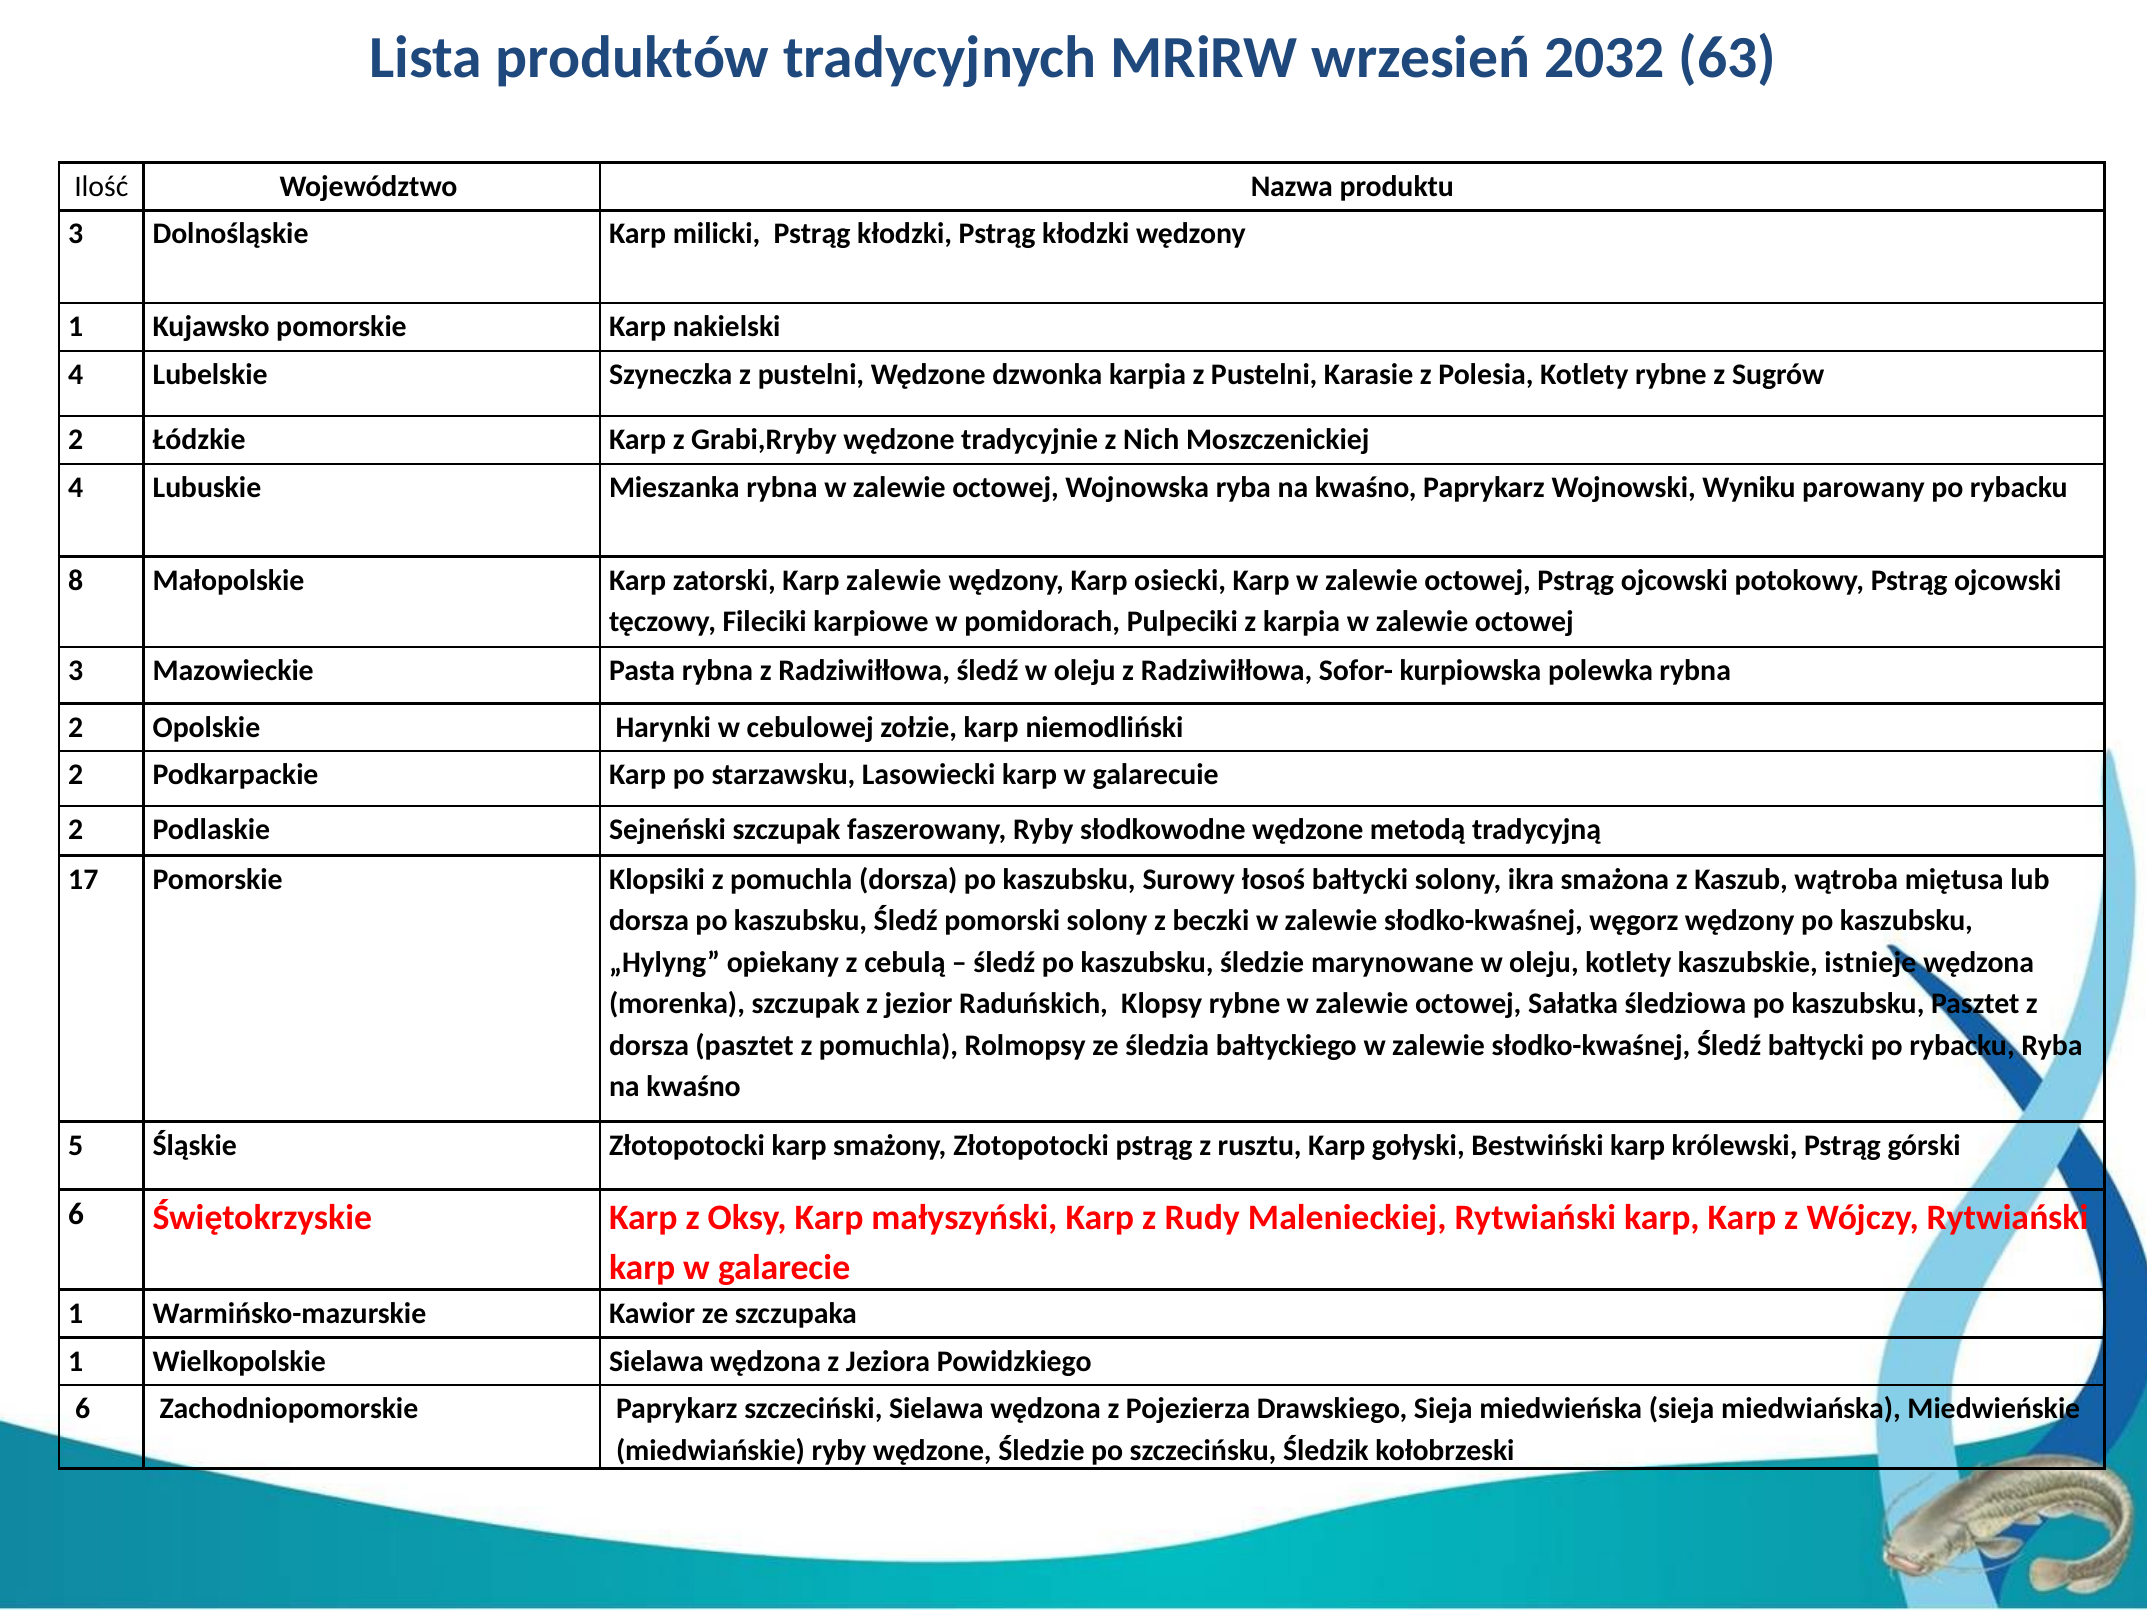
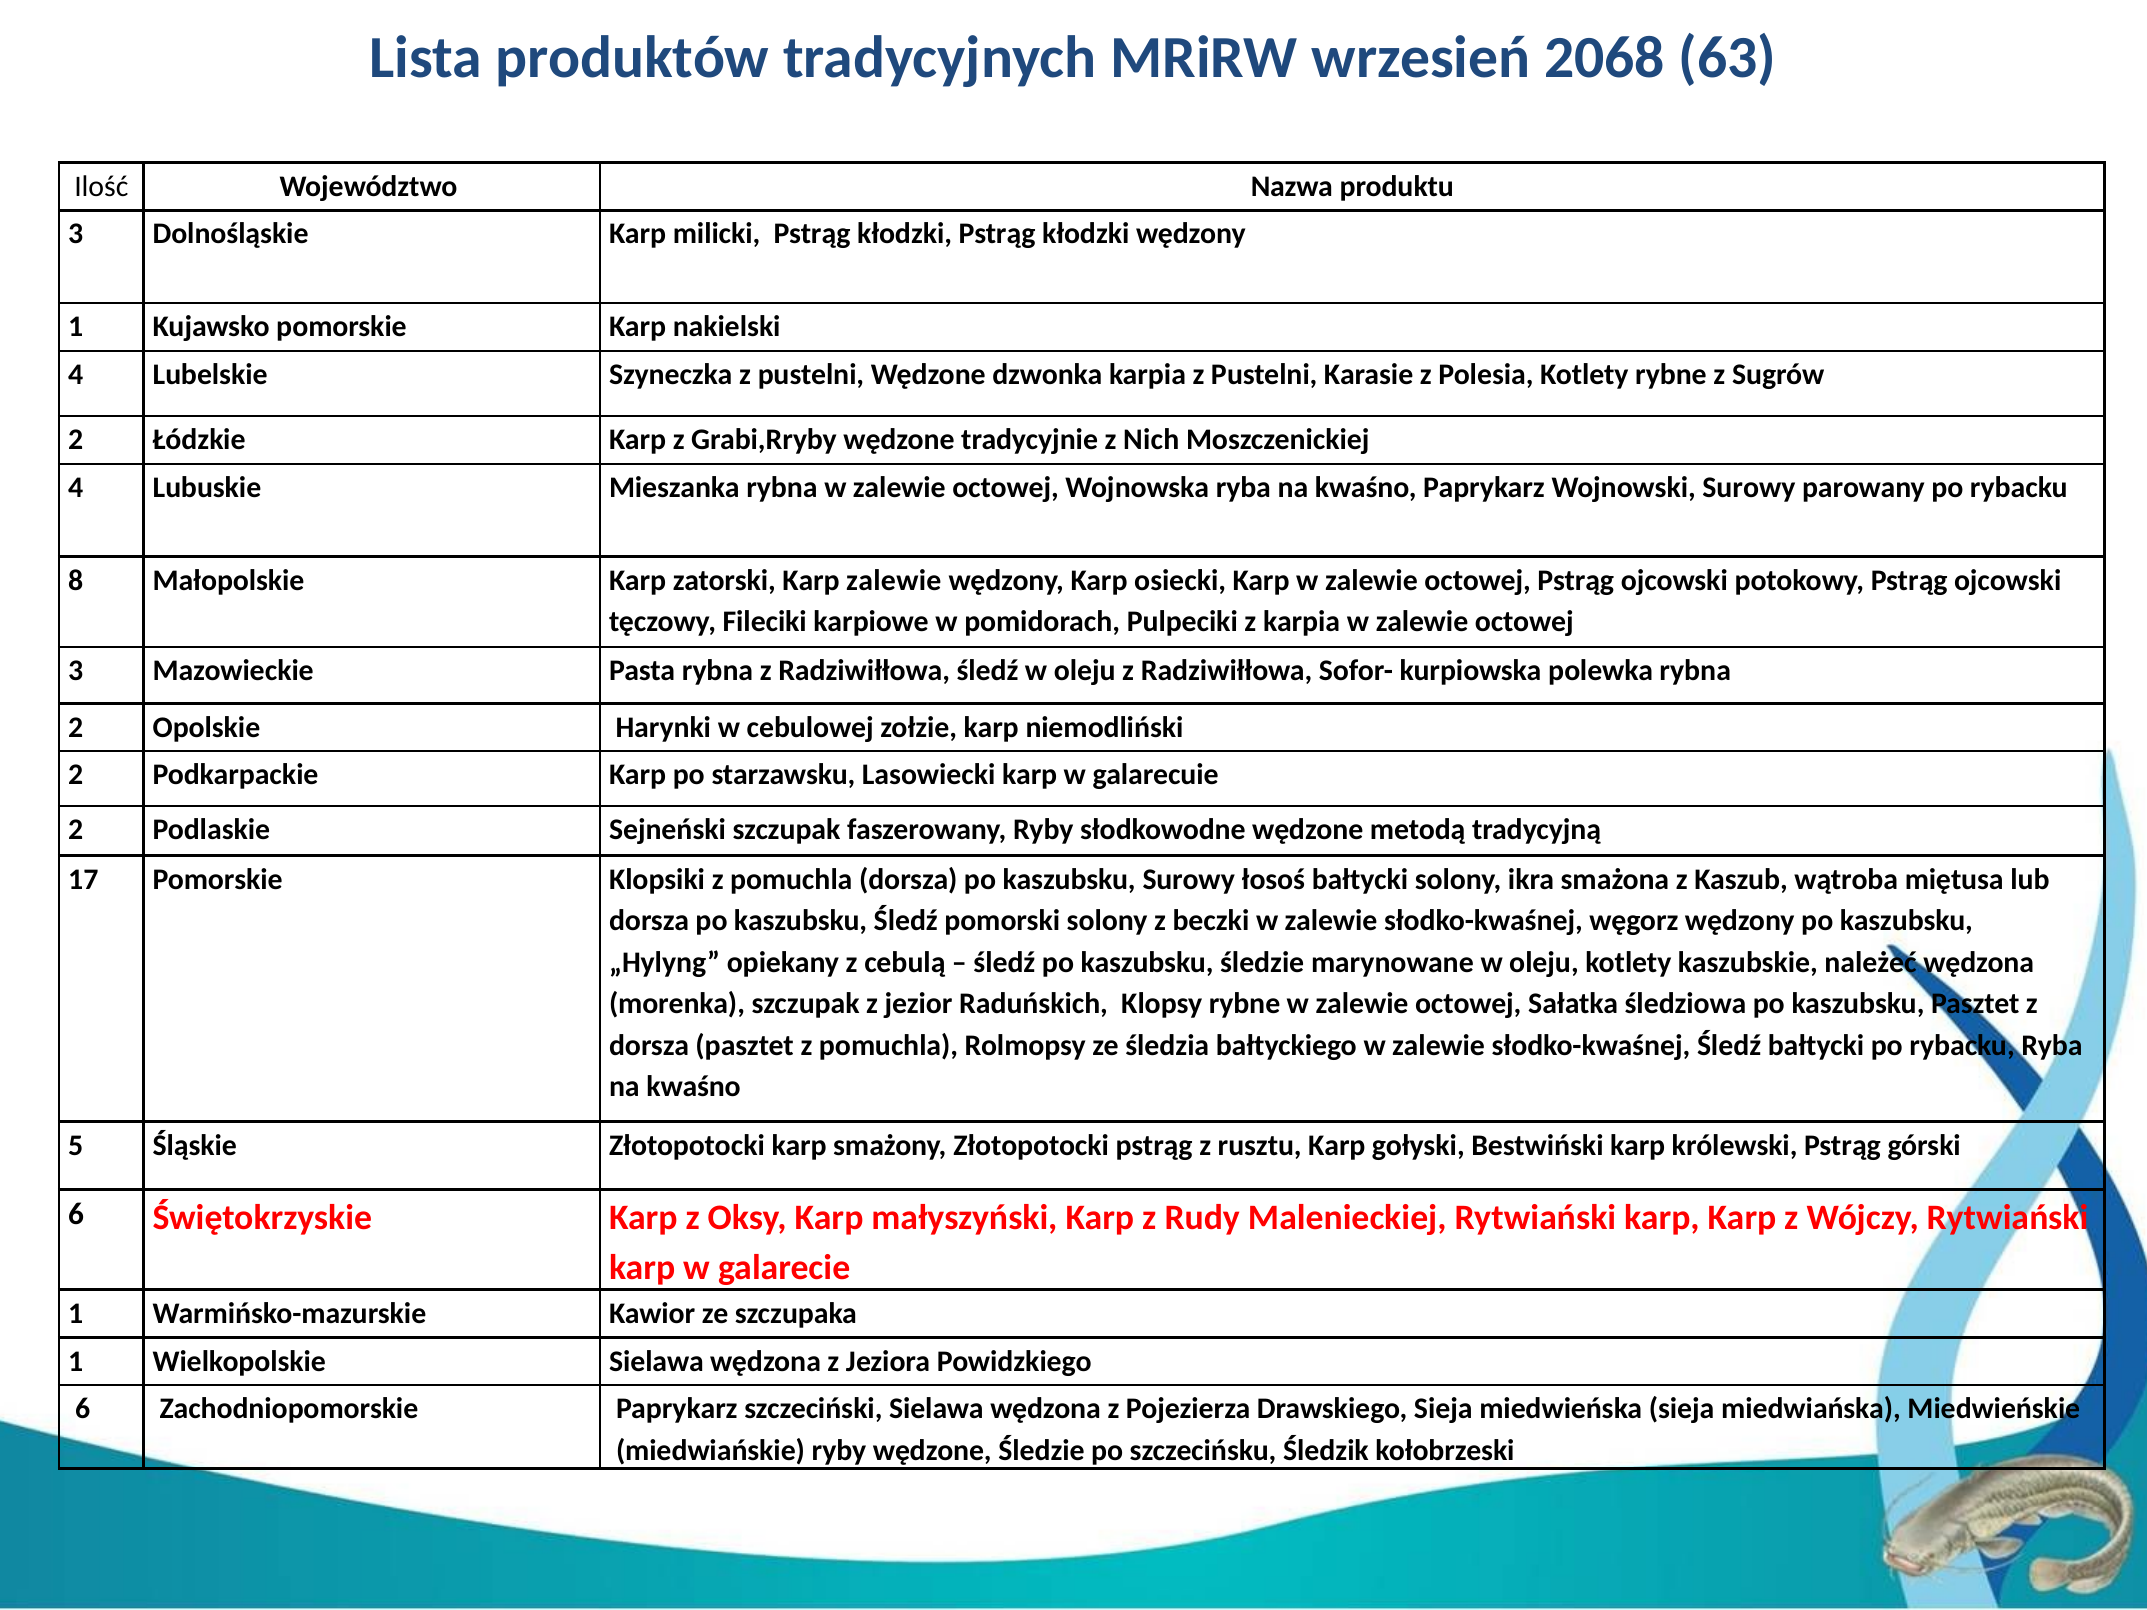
2032: 2032 -> 2068
Wojnowski Wyniku: Wyniku -> Surowy
istnieje: istnieje -> należeć
